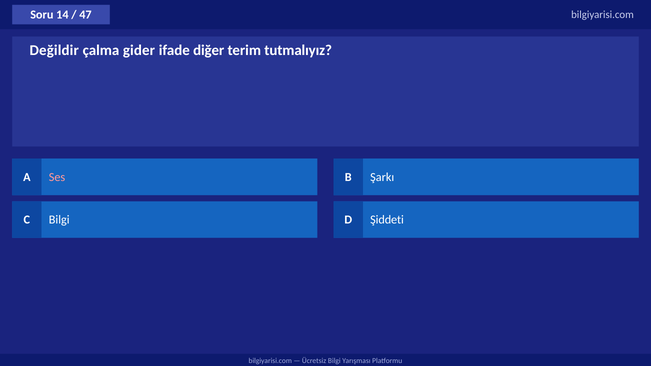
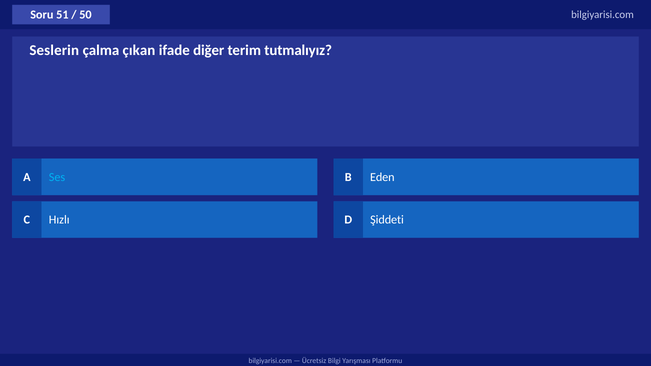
14: 14 -> 51
47: 47 -> 50
Değildir: Değildir -> Seslerin
gider: gider -> çıkan
Ses colour: pink -> light blue
Şarkı: Şarkı -> Eden
C Bilgi: Bilgi -> Hızlı
